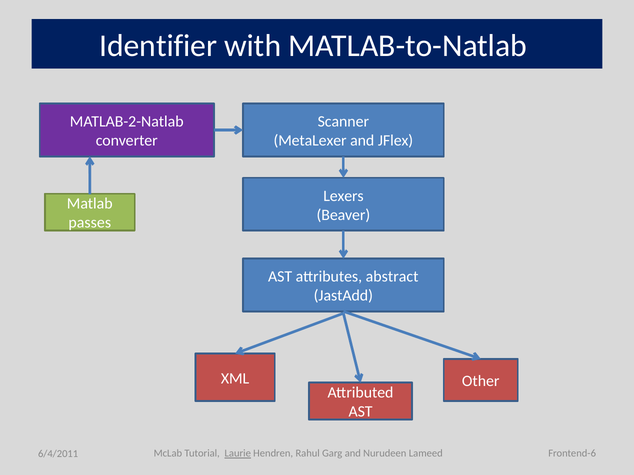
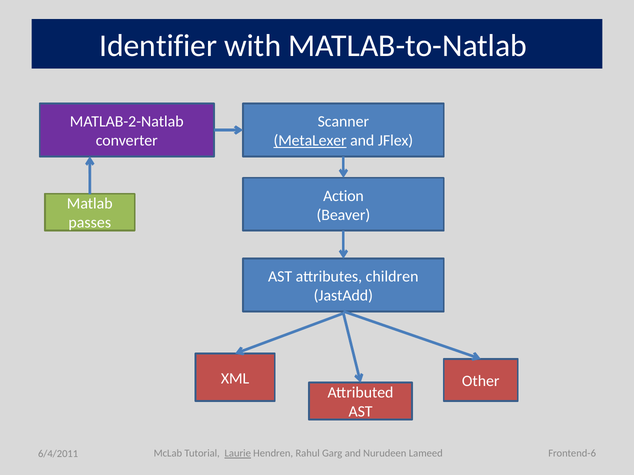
MetaLexer underline: none -> present
Lexers: Lexers -> Action
abstract: abstract -> children
